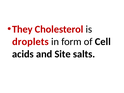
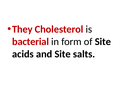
droplets: droplets -> bacterial
of Cell: Cell -> Site
